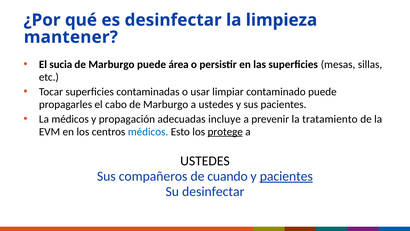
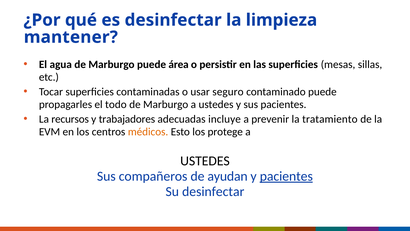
sucia: sucia -> agua
limpiar: limpiar -> seguro
cabo: cabo -> todo
La médicos: médicos -> recursos
propagación: propagación -> trabajadores
médicos at (148, 131) colour: blue -> orange
protege underline: present -> none
cuando: cuando -> ayudan
